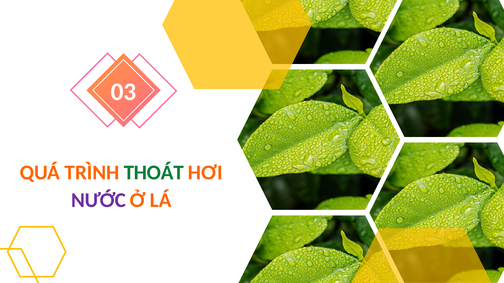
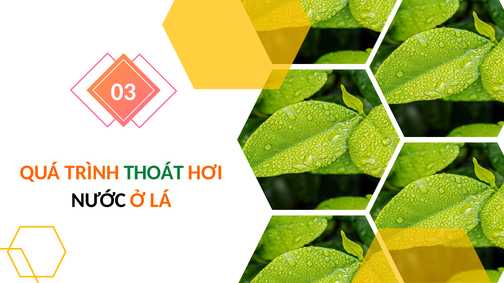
NƯỚC colour: purple -> black
